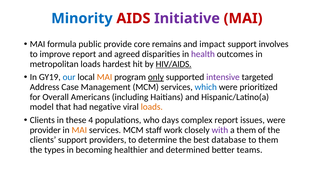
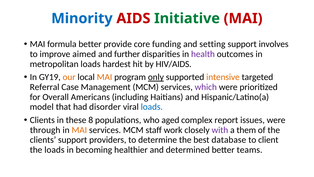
Initiative colour: purple -> green
formula public: public -> better
remains: remains -> funding
impact: impact -> setting
improve report: report -> aimed
agreed: agreed -> further
HIV/AIDS underline: present -> none
our colour: blue -> orange
intensive colour: purple -> orange
Address: Address -> Referral
which colour: blue -> purple
negative: negative -> disorder
loads at (152, 107) colour: orange -> blue
4: 4 -> 8
days: days -> aged
provider: provider -> through
to them: them -> client
the types: types -> loads
